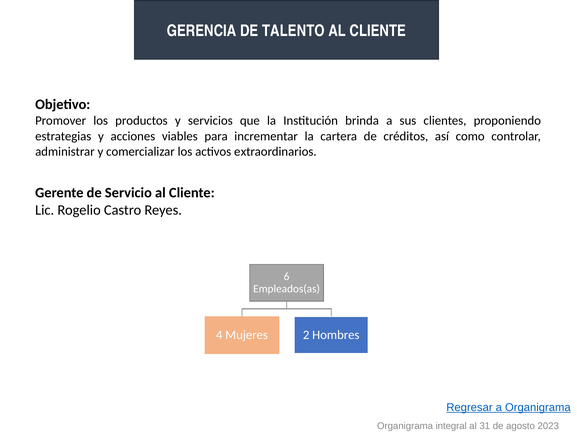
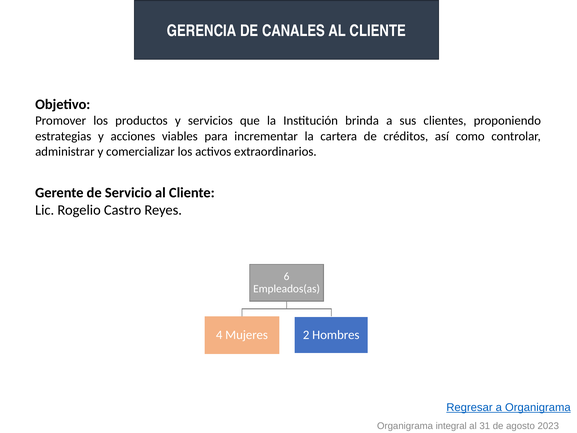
TALENTO: TALENTO -> CANALES
